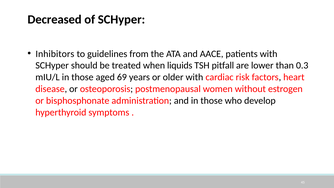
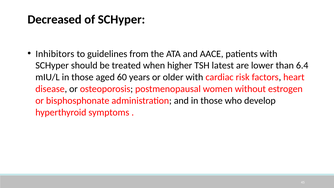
liquids: liquids -> higher
pitfall: pitfall -> latest
0.3: 0.3 -> 6.4
69: 69 -> 60
